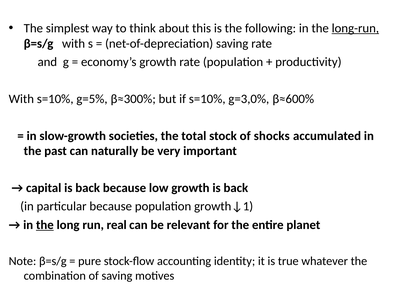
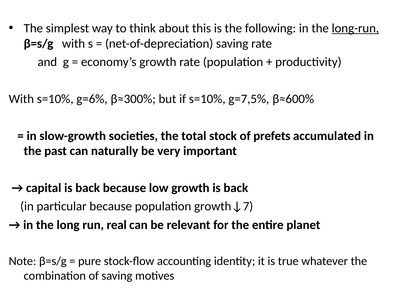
g=5%: g=5% -> g=6%
g=3,0%: g=3,0% -> g=7,5%
shocks: shocks -> prefets
growth↓1: growth↓1 -> growth↓7
the at (45, 225) underline: present -> none
